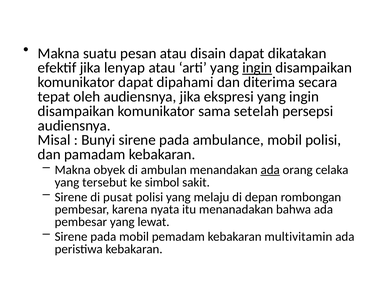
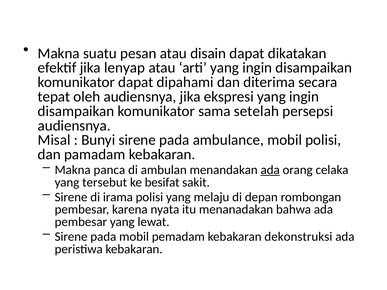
ingin at (257, 68) underline: present -> none
obyek: obyek -> panca
simbol: simbol -> besifat
pusat: pusat -> irama
multivitamin: multivitamin -> dekonstruksi
